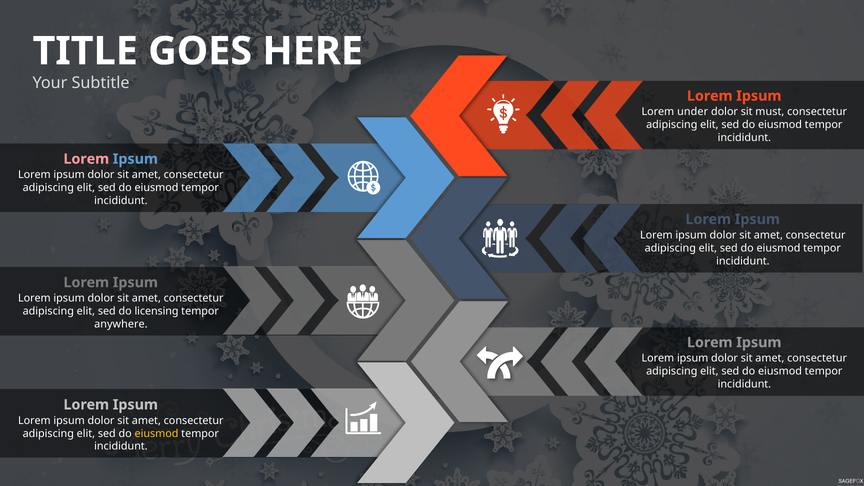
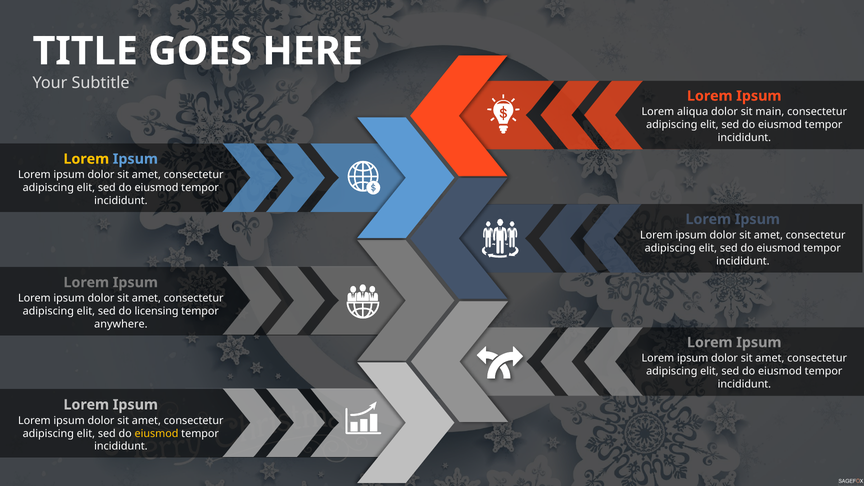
under: under -> aliqua
must: must -> main
Lorem at (86, 159) colour: pink -> yellow
